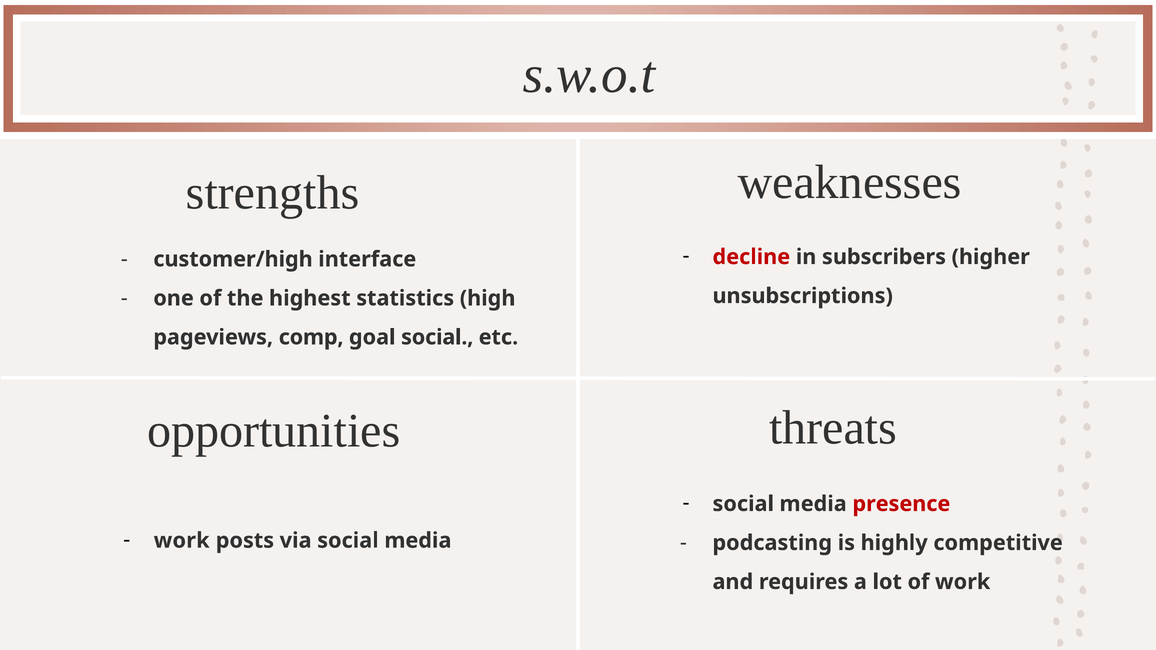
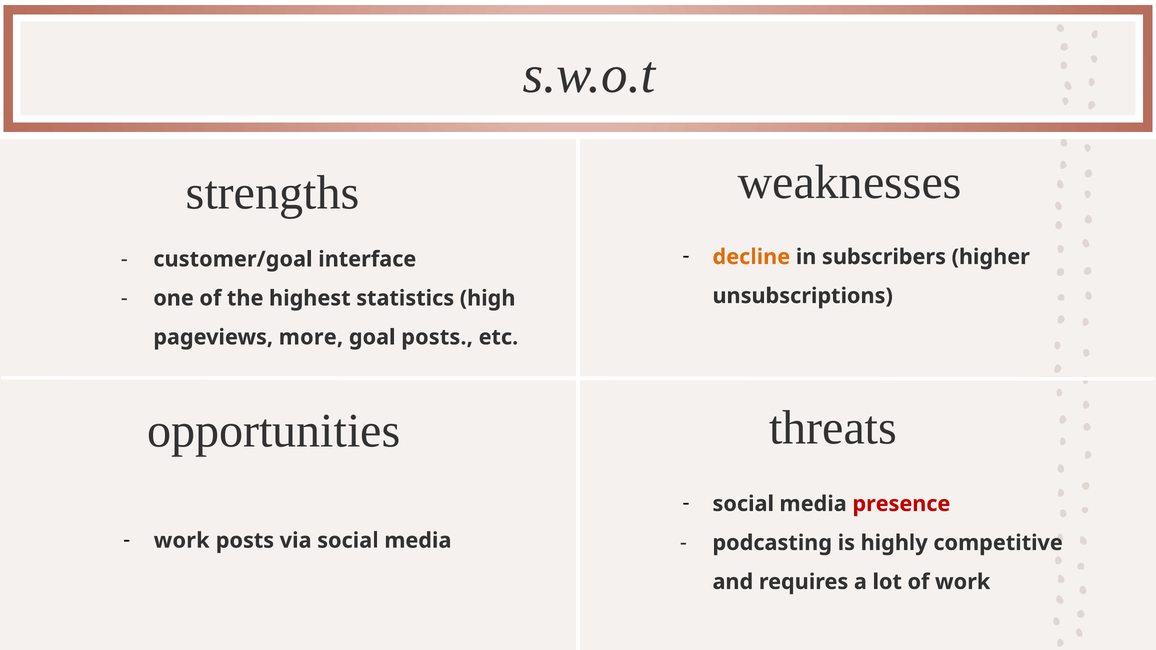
decline colour: red -> orange
customer/high: customer/high -> customer/goal
comp: comp -> more
goal social: social -> posts
